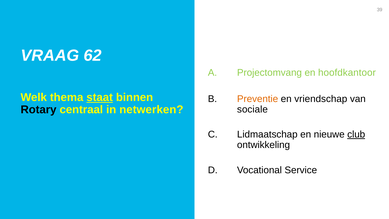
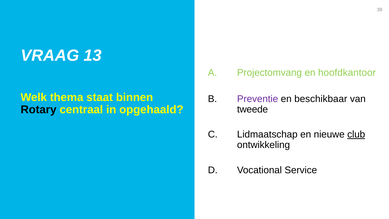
62: 62 -> 13
staat underline: present -> none
Preventie colour: orange -> purple
vriendschap: vriendschap -> beschikbaar
netwerken: netwerken -> opgehaald
sociale: sociale -> tweede
